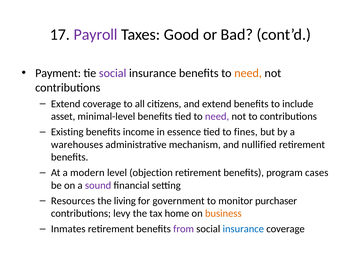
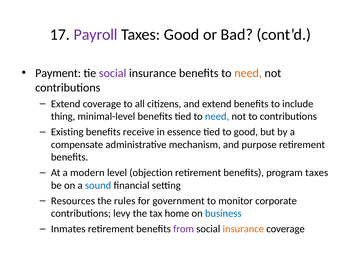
asset: asset -> thing
need at (217, 116) colour: purple -> blue
income: income -> receive
to fines: fines -> good
warehouses: warehouses -> compensate
nullified: nullified -> purpose
program cases: cases -> taxes
sound colour: purple -> blue
living: living -> rules
purchaser: purchaser -> corporate
business colour: orange -> blue
insurance at (243, 229) colour: blue -> orange
